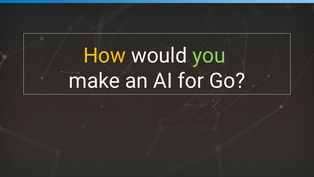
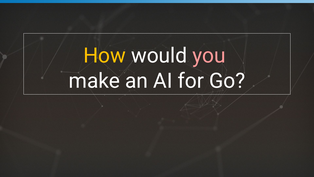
you colour: light green -> pink
